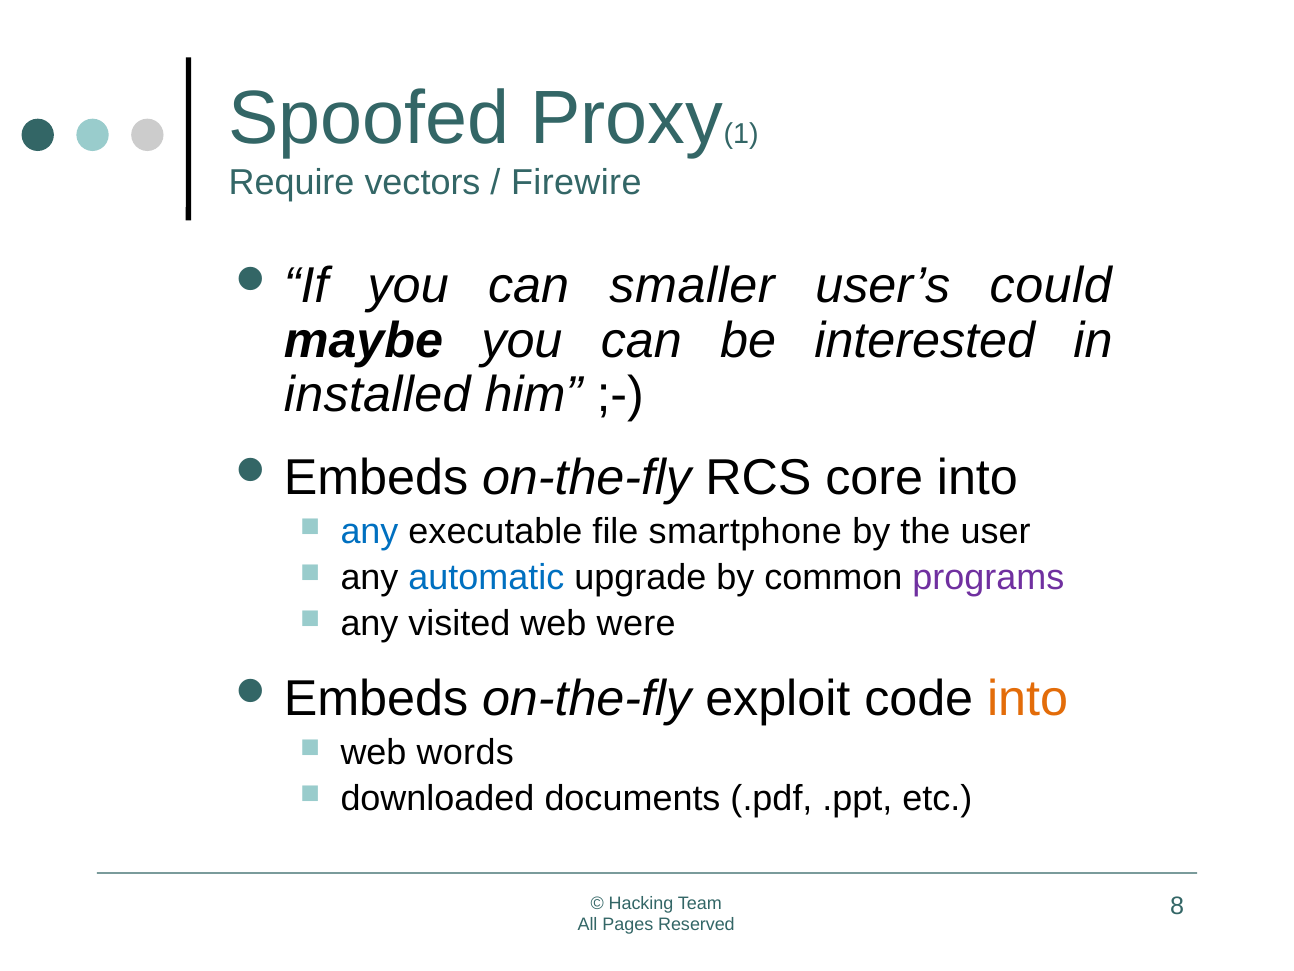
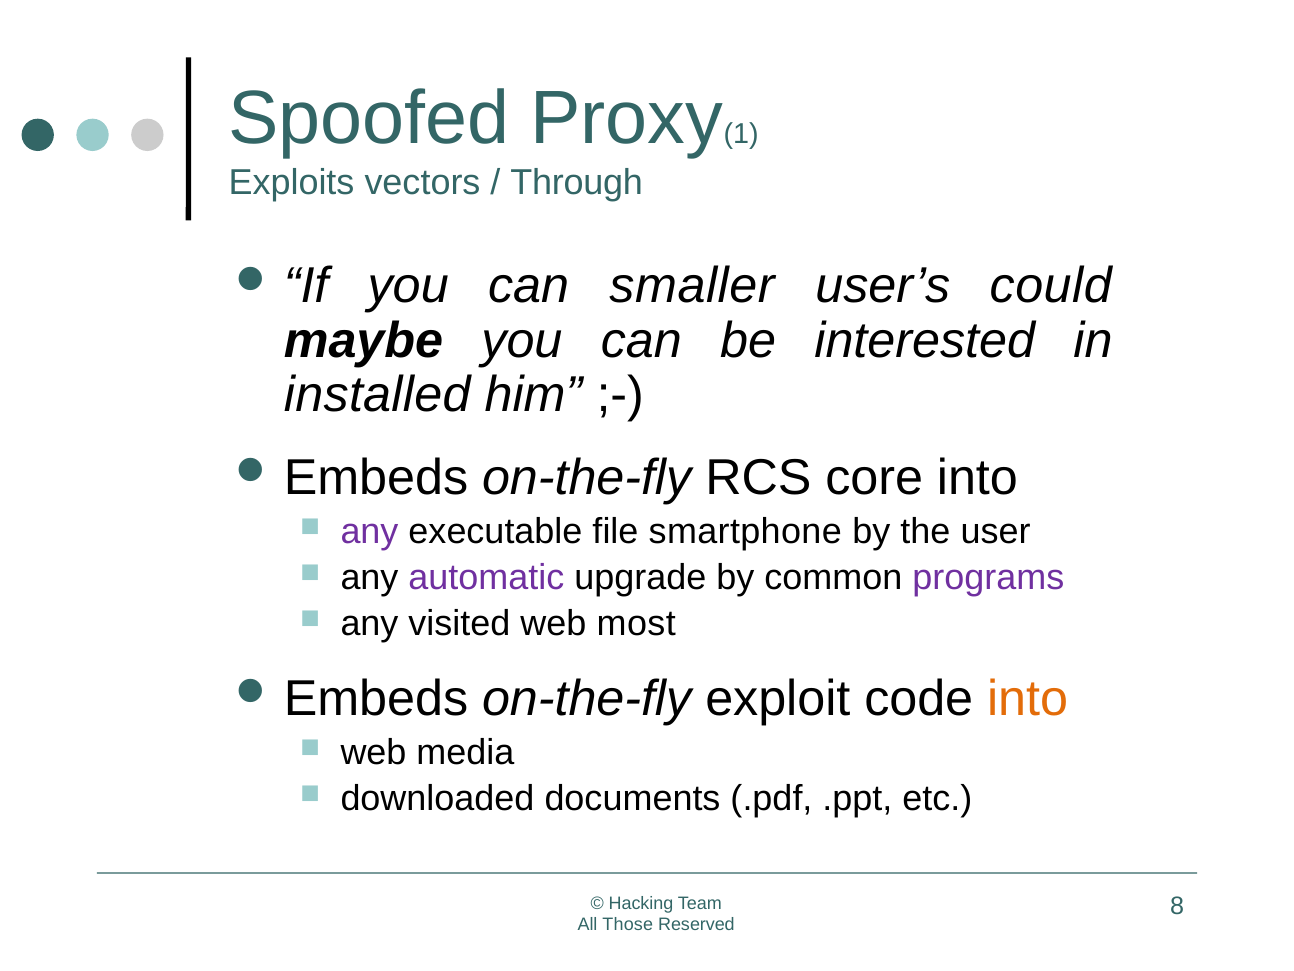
Require: Require -> Exploits
Firewire: Firewire -> Through
any at (369, 531) colour: blue -> purple
automatic colour: blue -> purple
were: were -> most
words: words -> media
Pages: Pages -> Those
